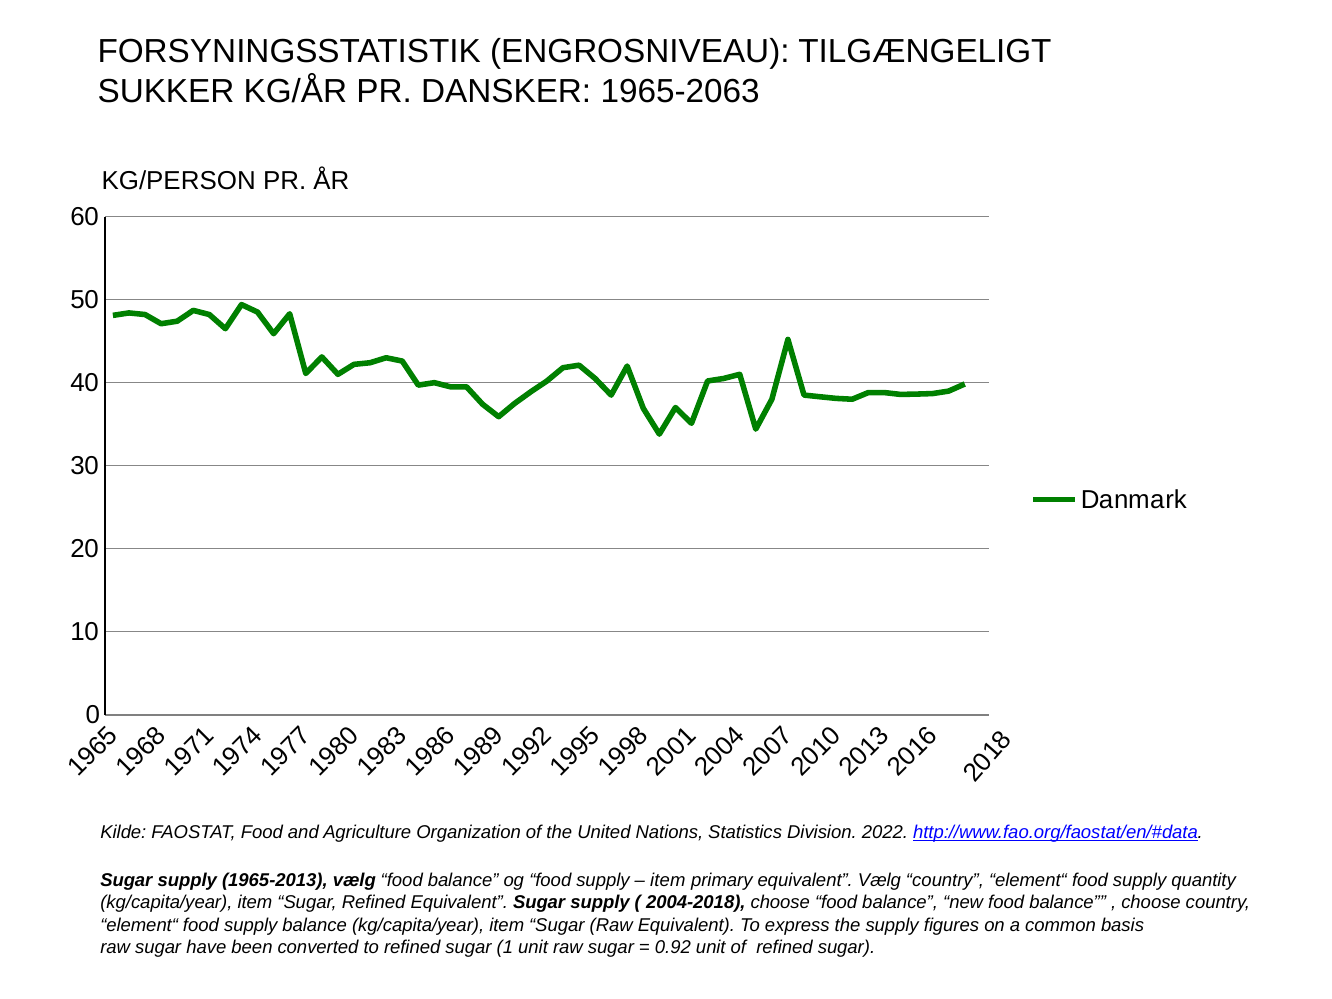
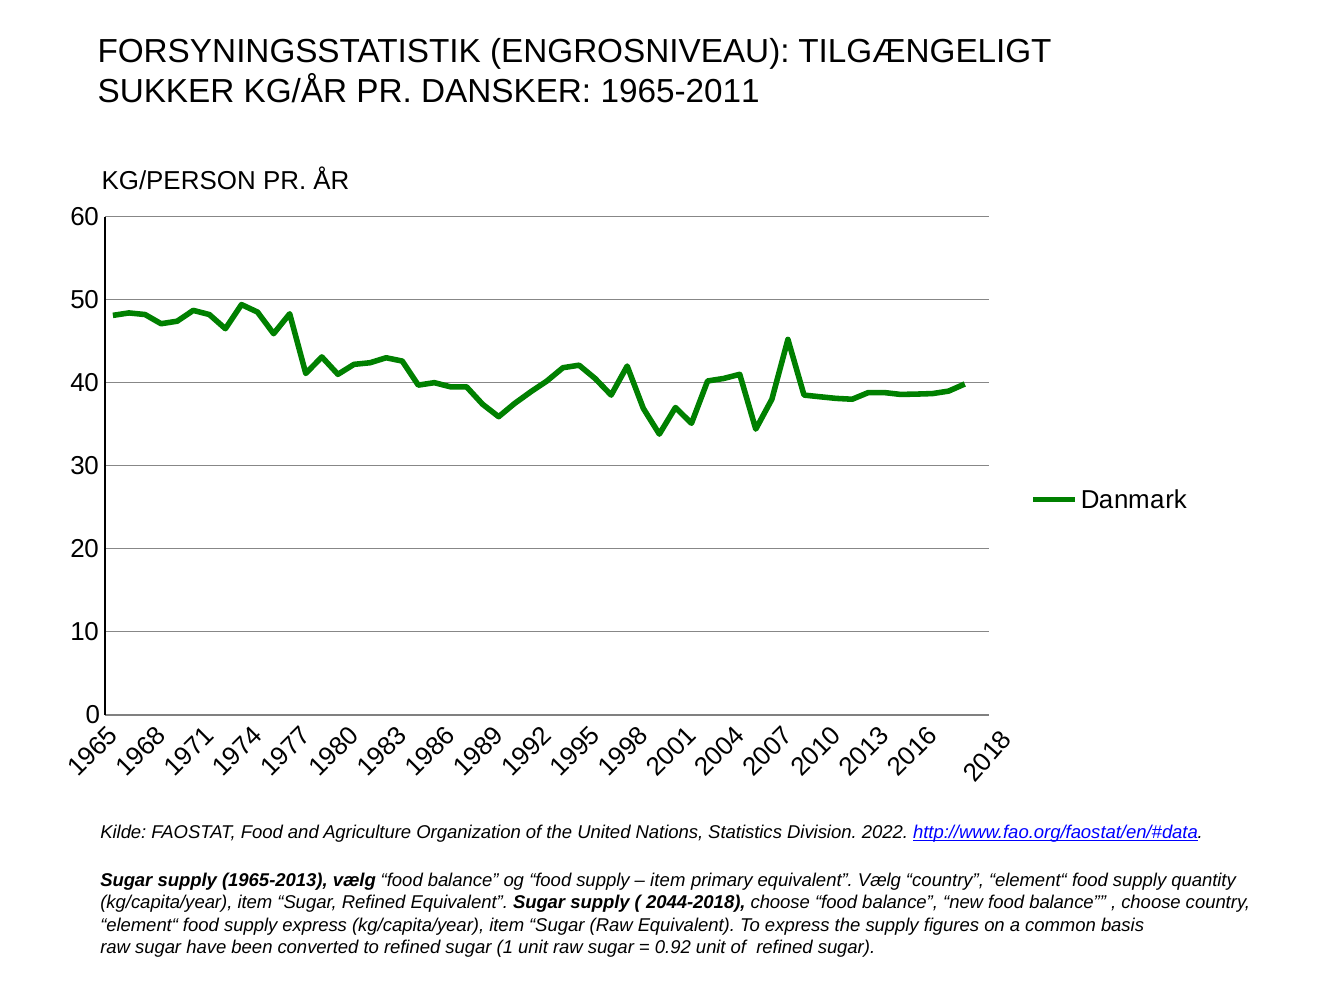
1965-2063: 1965-2063 -> 1965-2011
2004-2018: 2004-2018 -> 2044-2018
supply balance: balance -> express
